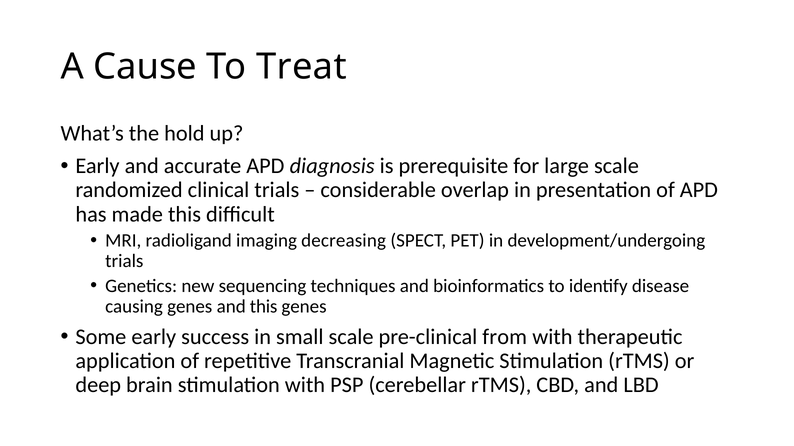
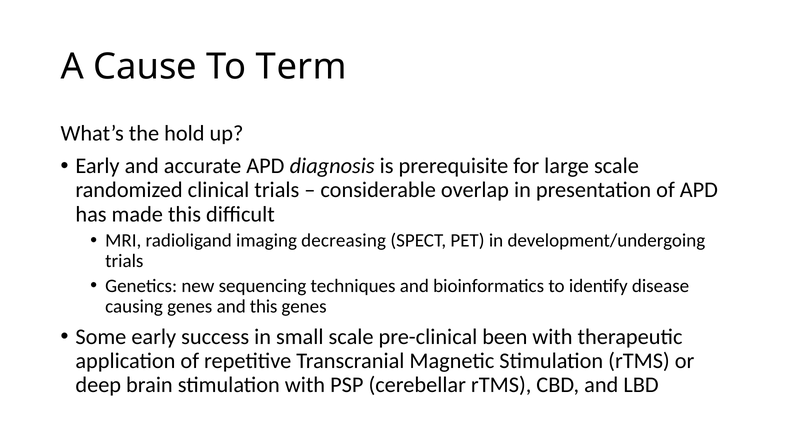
Treat: Treat -> Term
from: from -> been
